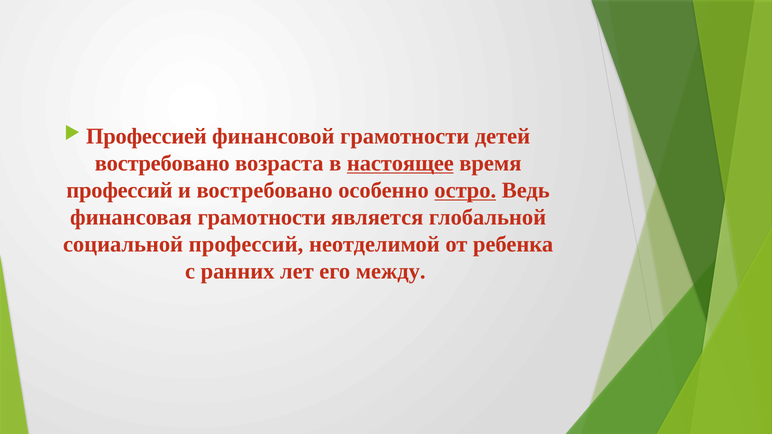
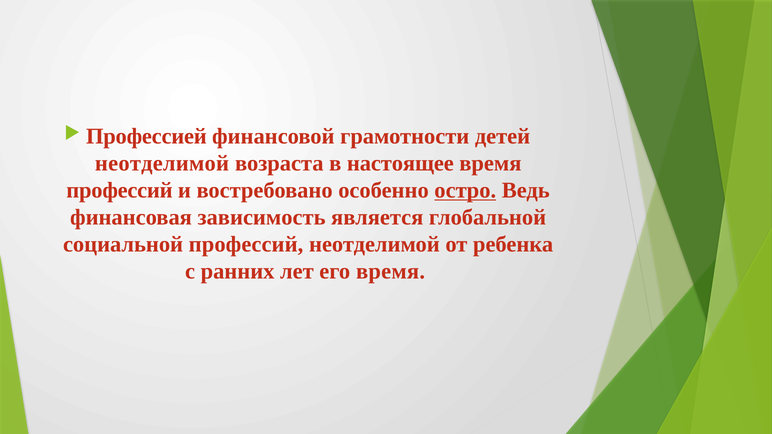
востребовано at (162, 163): востребовано -> неотделимой
настоящее underline: present -> none
финансовая грамотности: грамотности -> зависимость
его между: между -> время
